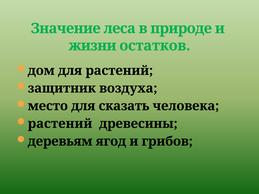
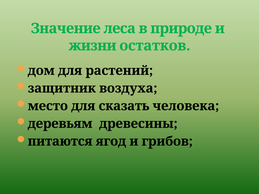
растений at (60, 124): растений -> деревьям
деревьям: деревьям -> питаются
